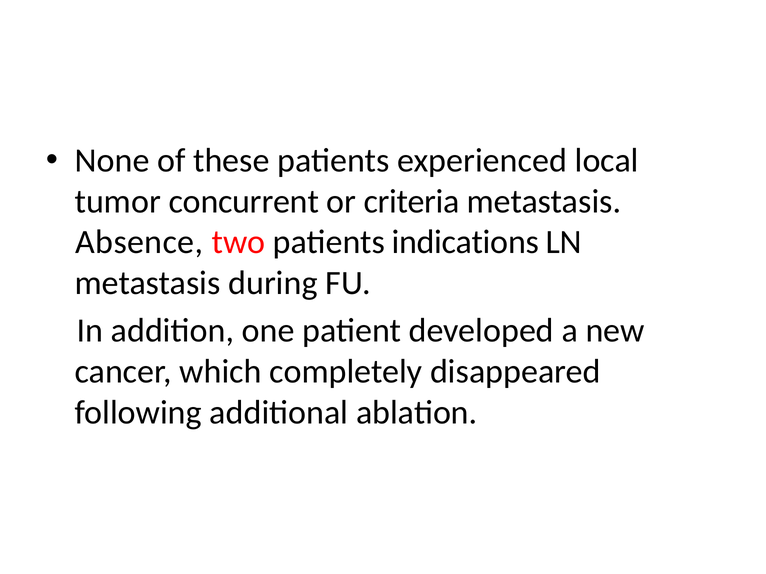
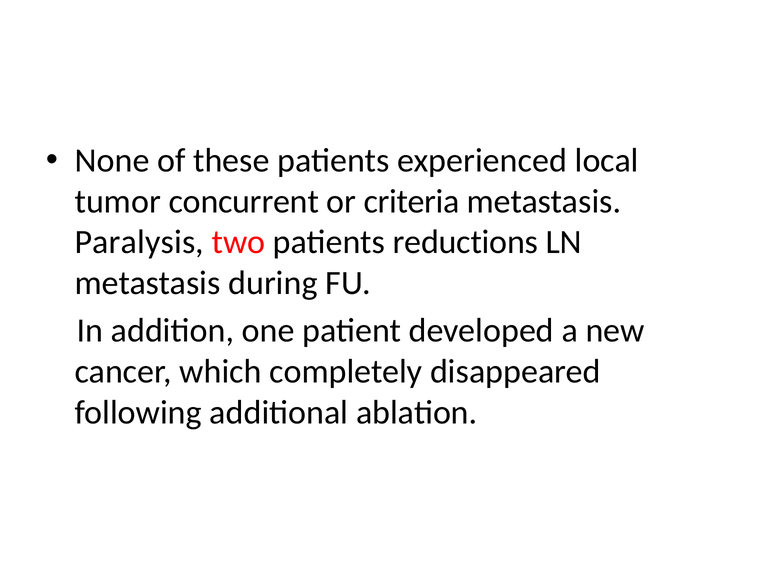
Absence: Absence -> Paralysis
indications: indications -> reductions
